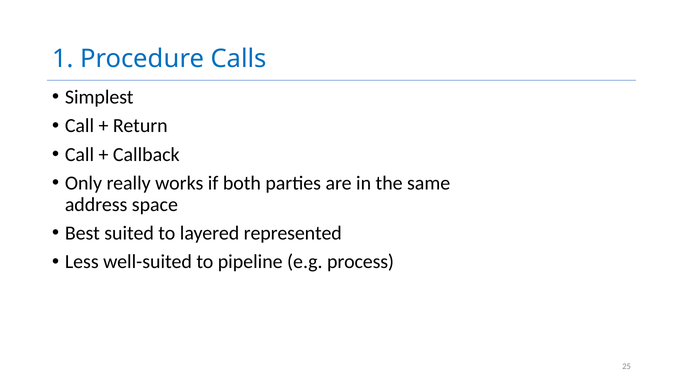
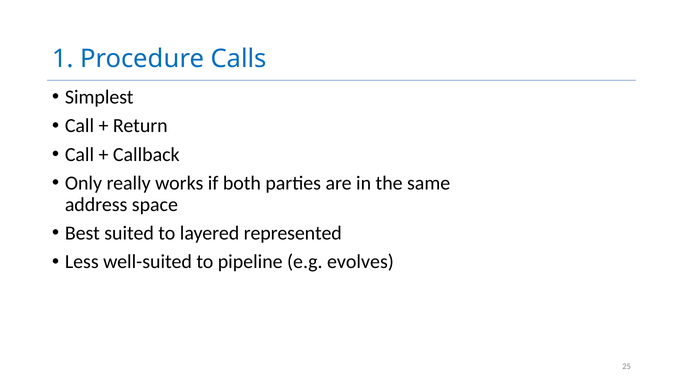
process: process -> evolves
